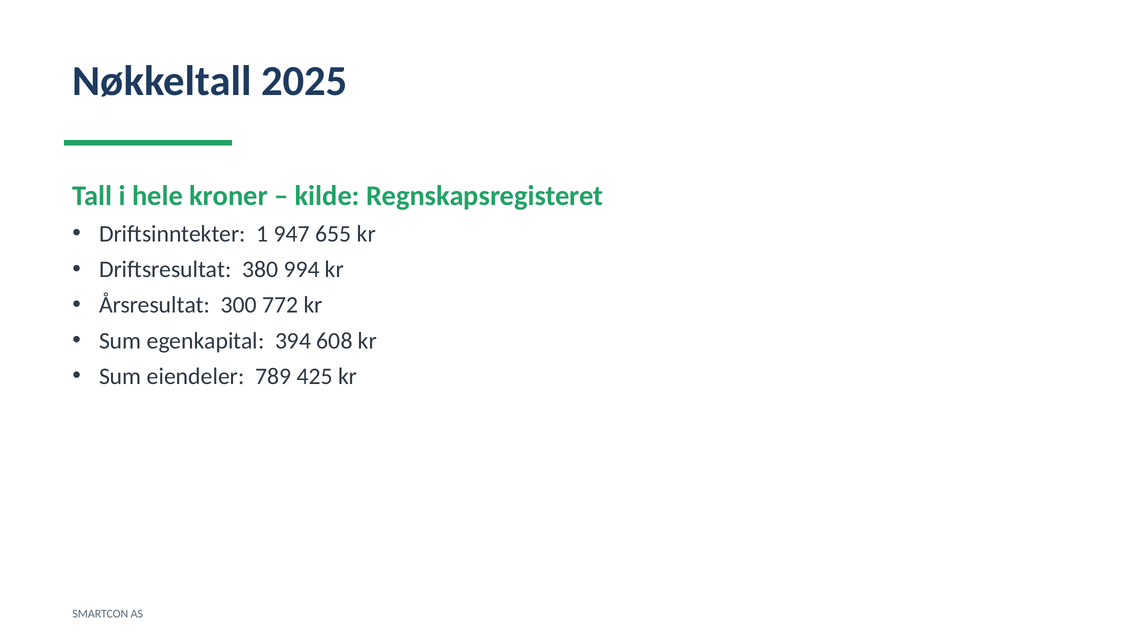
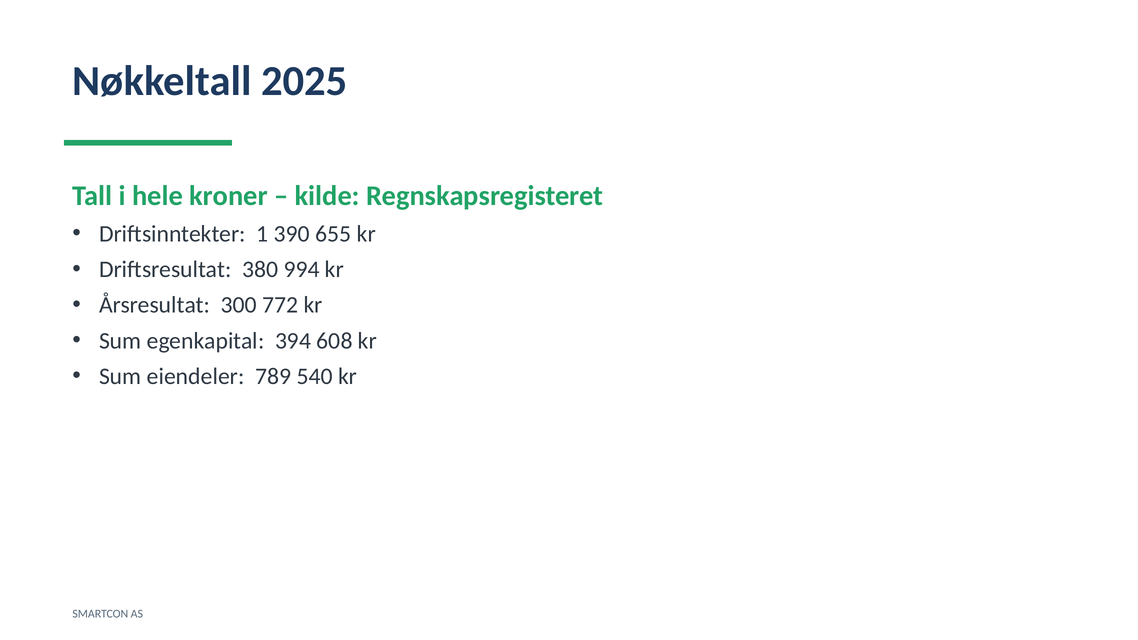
947: 947 -> 390
425: 425 -> 540
